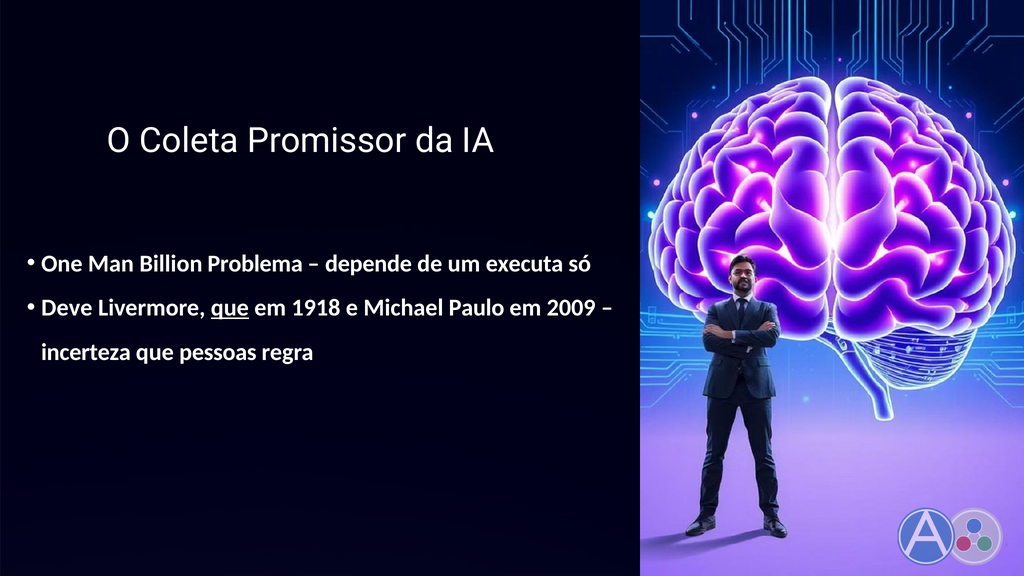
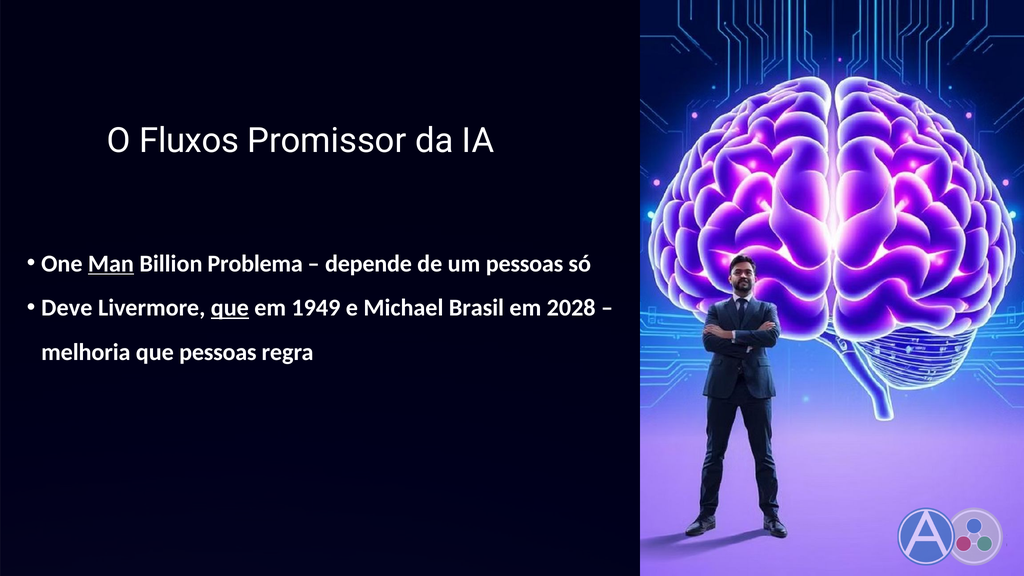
Coleta: Coleta -> Fluxos
Man underline: none -> present
um executa: executa -> pessoas
1918: 1918 -> 1949
Paulo: Paulo -> Brasil
2009: 2009 -> 2028
incerteza: incerteza -> melhoria
